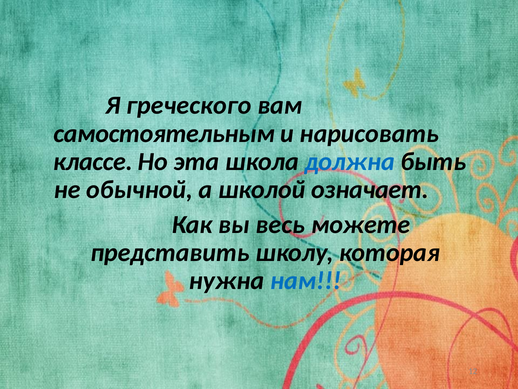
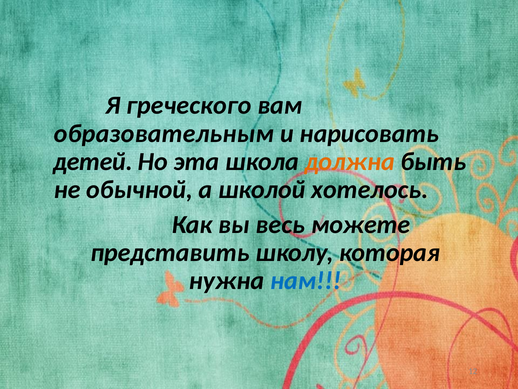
самостоятельным: самостоятельным -> образовательным
классе: классе -> детей
должна colour: blue -> orange
означает: означает -> хотелось
